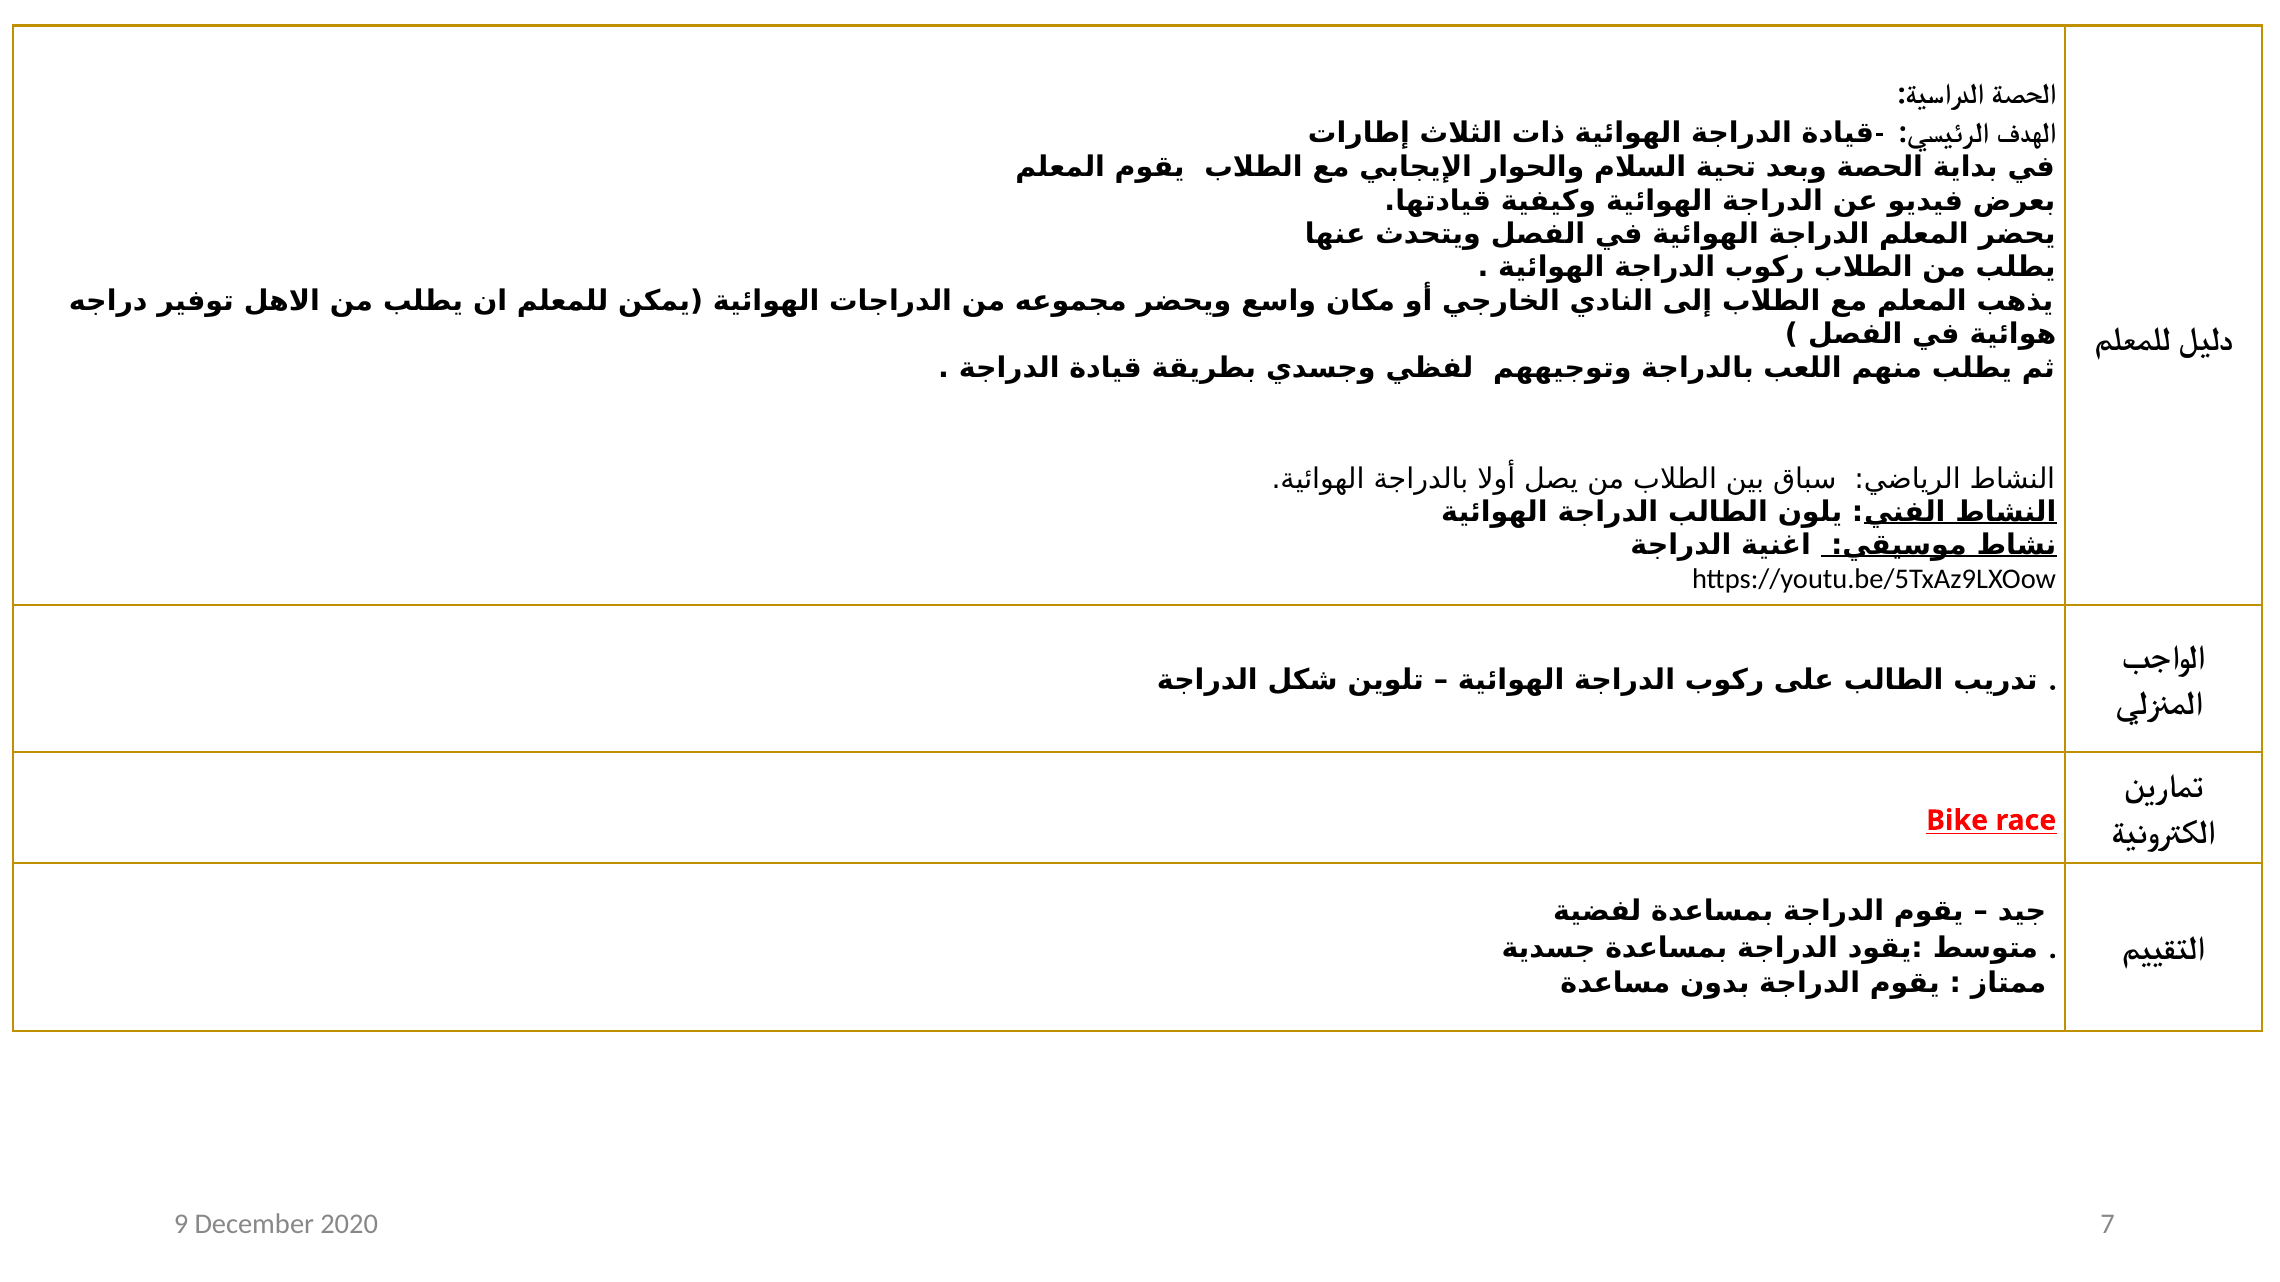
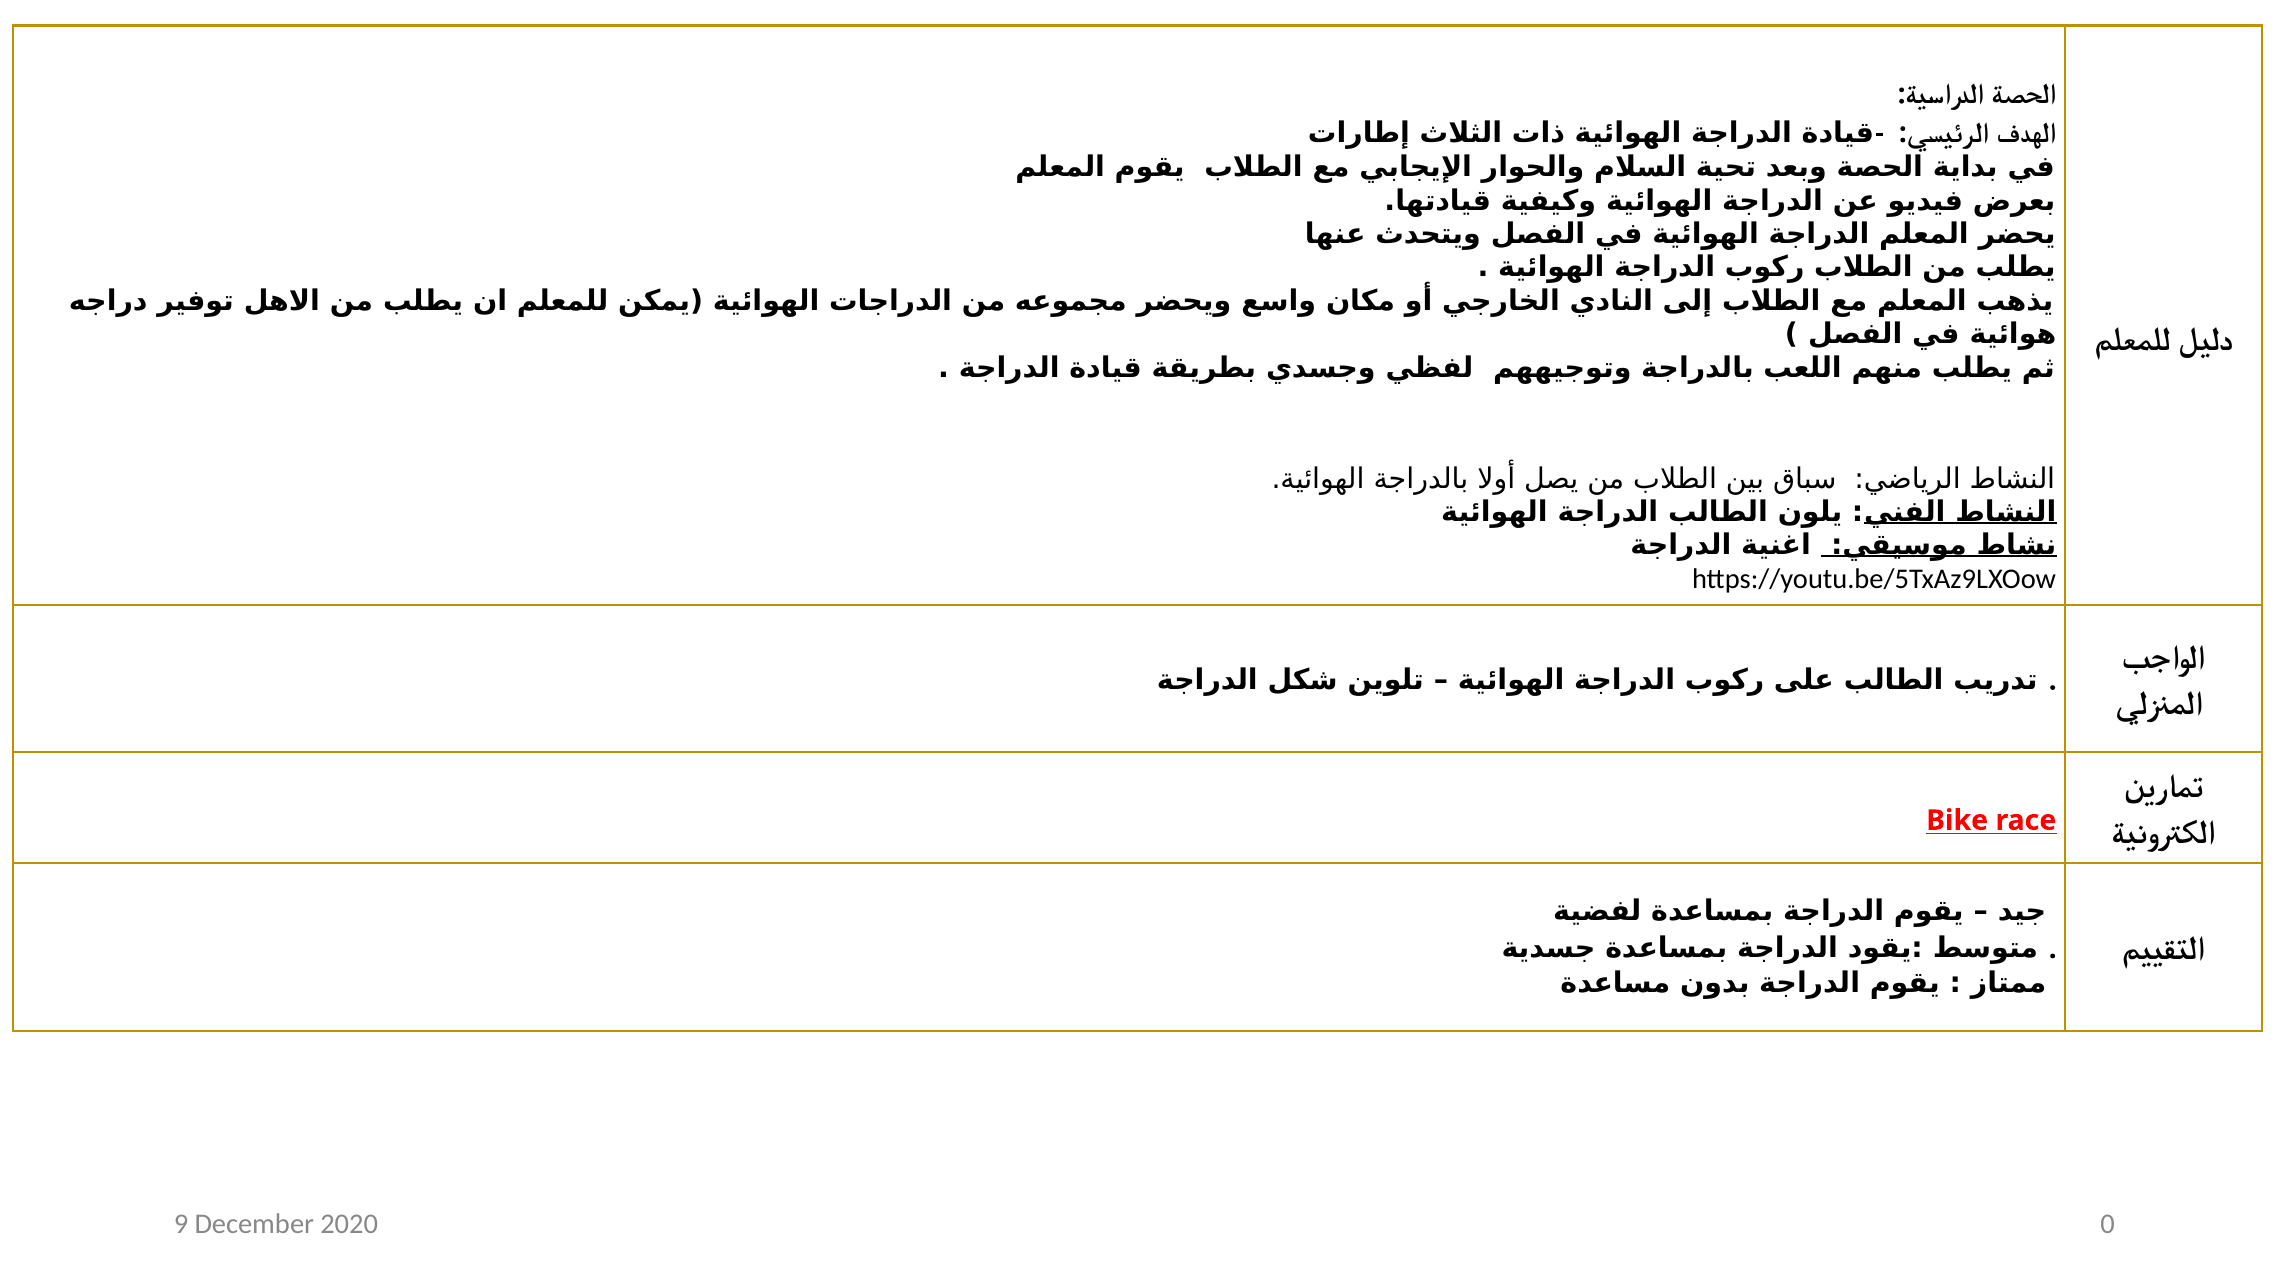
7: 7 -> 0
